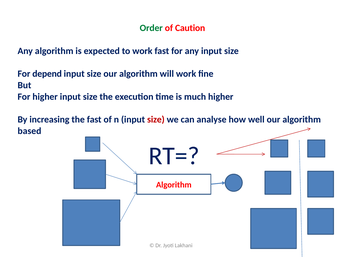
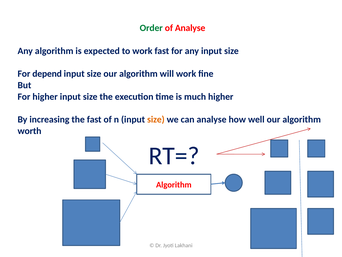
of Caution: Caution -> Analyse
size at (156, 119) colour: red -> orange
based: based -> worth
